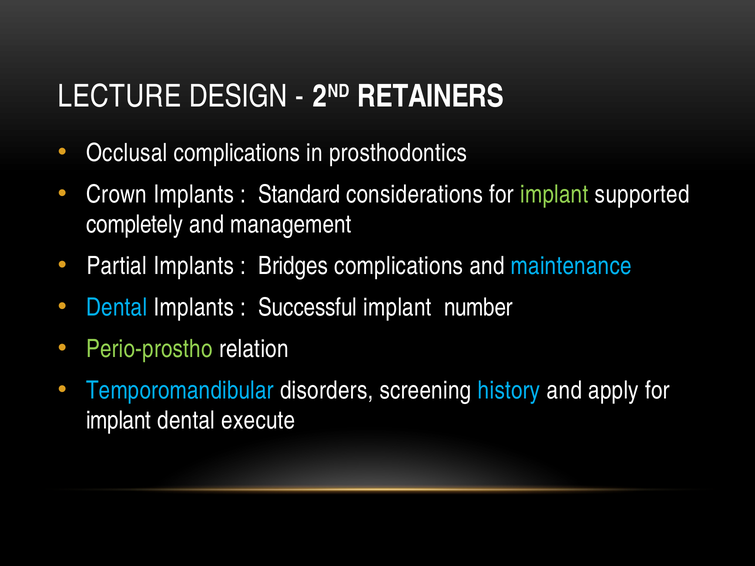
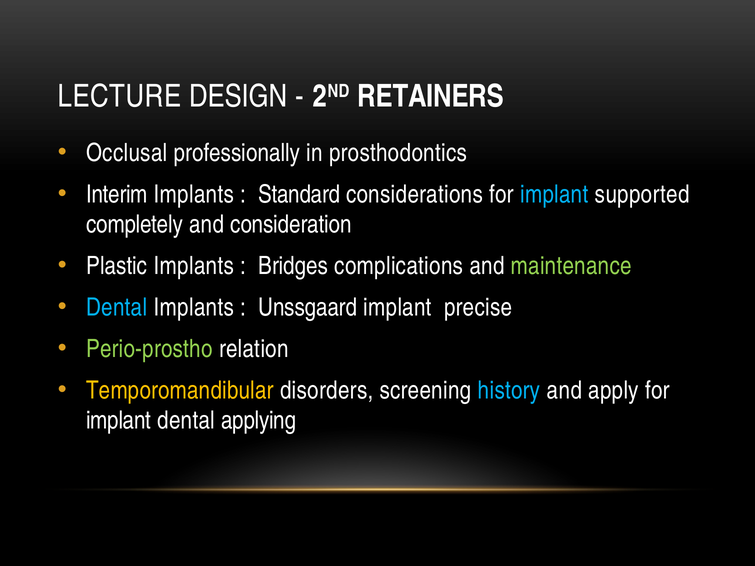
Occlusal complications: complications -> professionally
Crown: Crown -> Interim
implant at (554, 194) colour: light green -> light blue
management: management -> consideration
Partial: Partial -> Plastic
maintenance colour: light blue -> light green
Successful: Successful -> Unssgaard
number: number -> precise
Temporomandibular colour: light blue -> yellow
execute: execute -> applying
